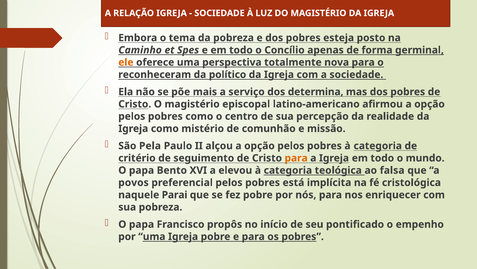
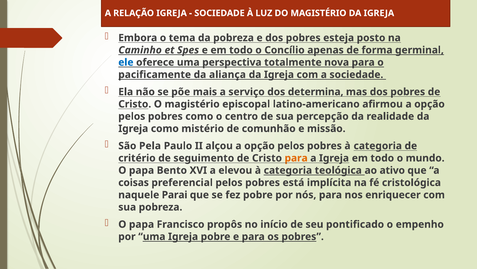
ele colour: orange -> blue
reconheceram: reconheceram -> pacificamente
político: político -> aliança
falsa: falsa -> ativo
povos: povos -> coisas
